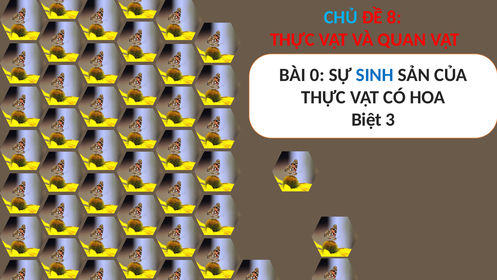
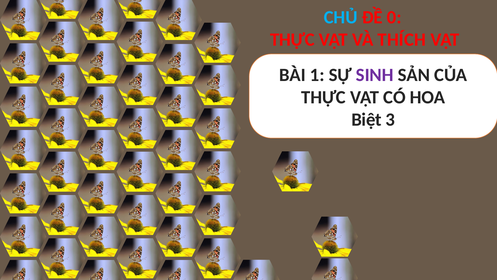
8: 8 -> 0
QUAN: QUAN -> THÍCH
0: 0 -> 1
SINH colour: blue -> purple
